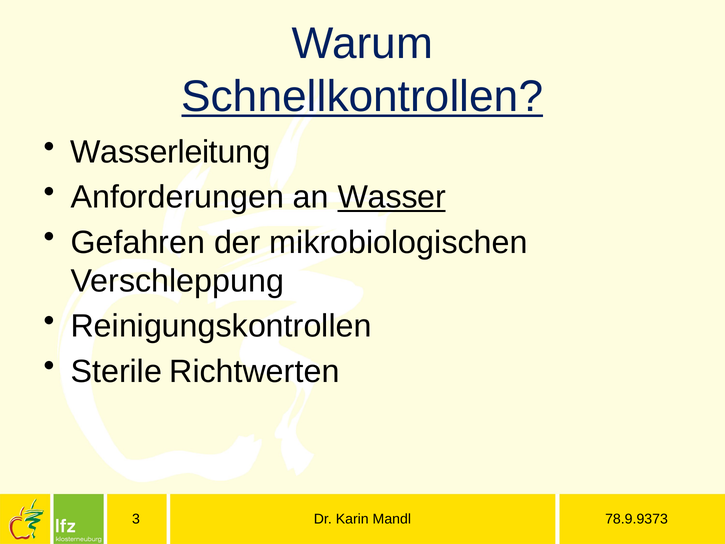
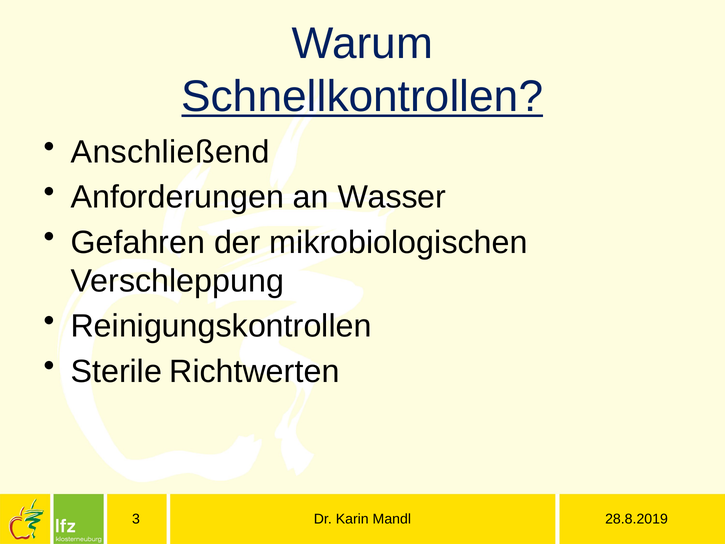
Wasserleitung: Wasserleitung -> Anschließend
Wasser underline: present -> none
78.9.9373: 78.9.9373 -> 28.8.2019
